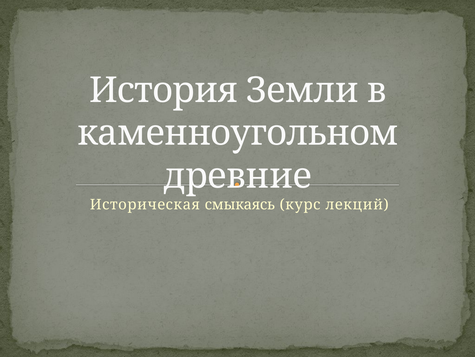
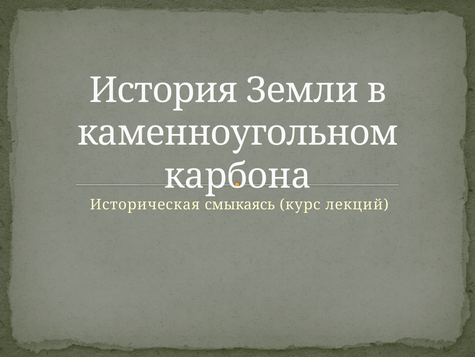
древние: древние -> карбона
